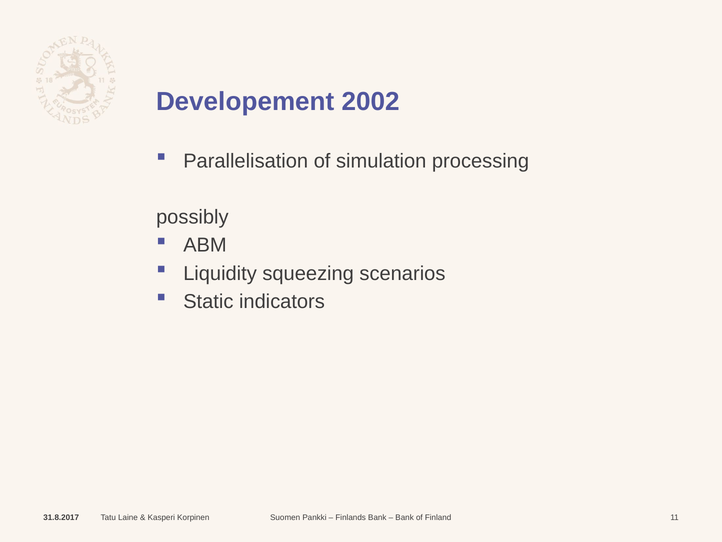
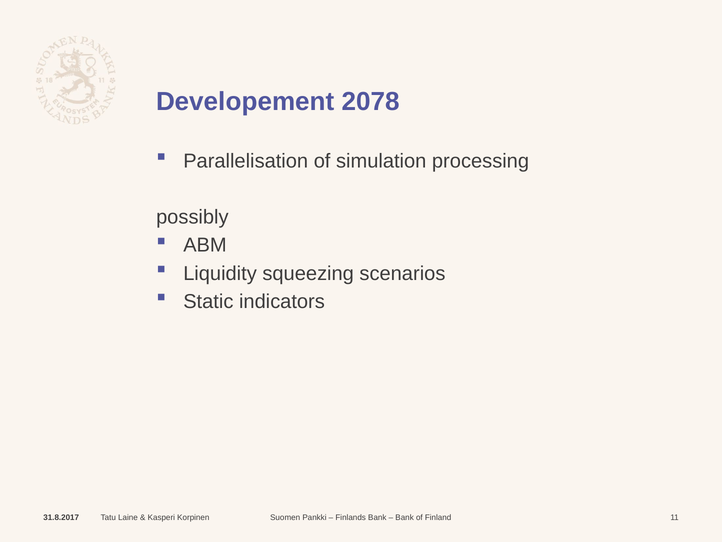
2002: 2002 -> 2078
